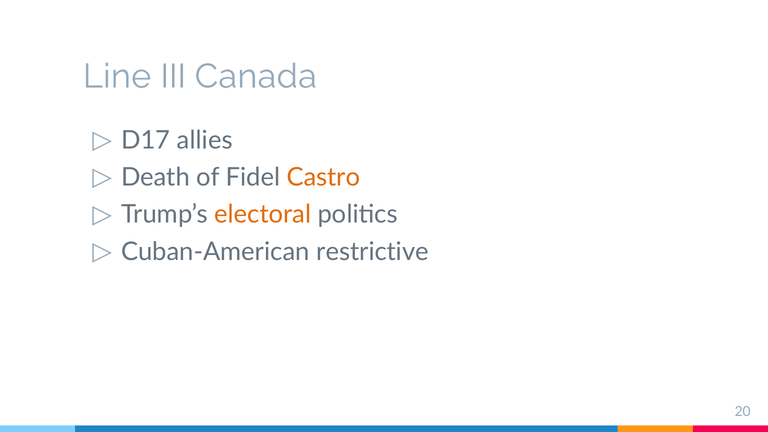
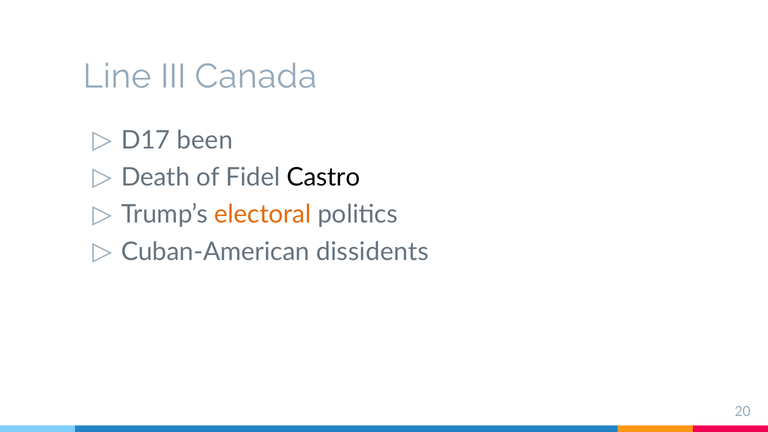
allies: allies -> been
Castro colour: orange -> black
restrictive: restrictive -> dissidents
